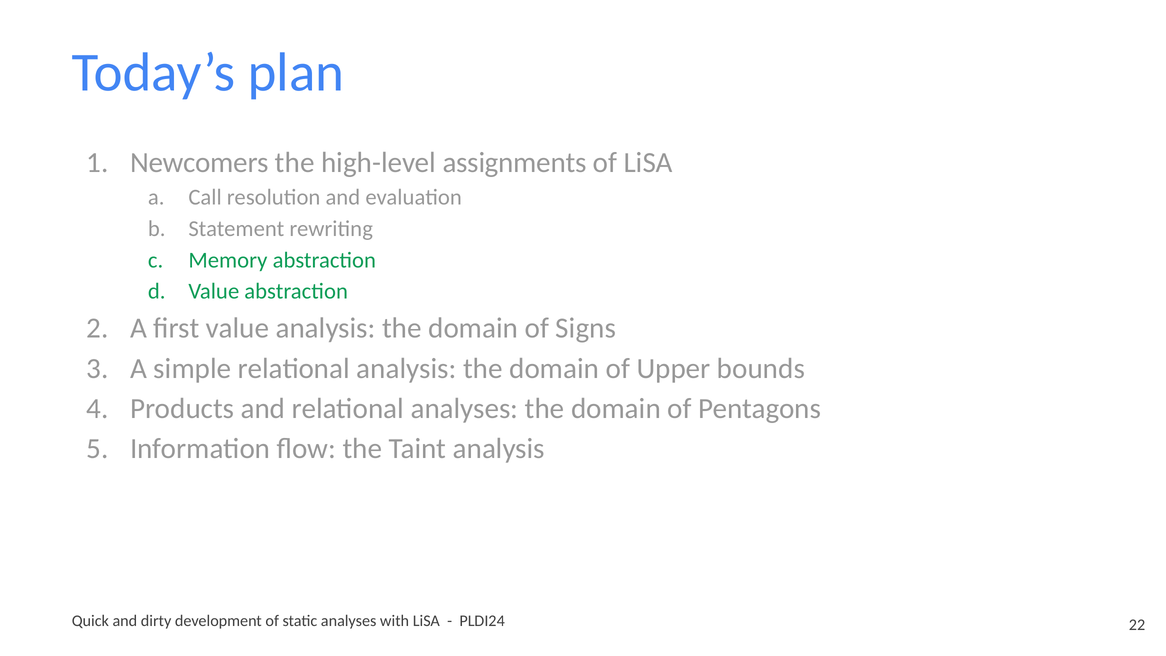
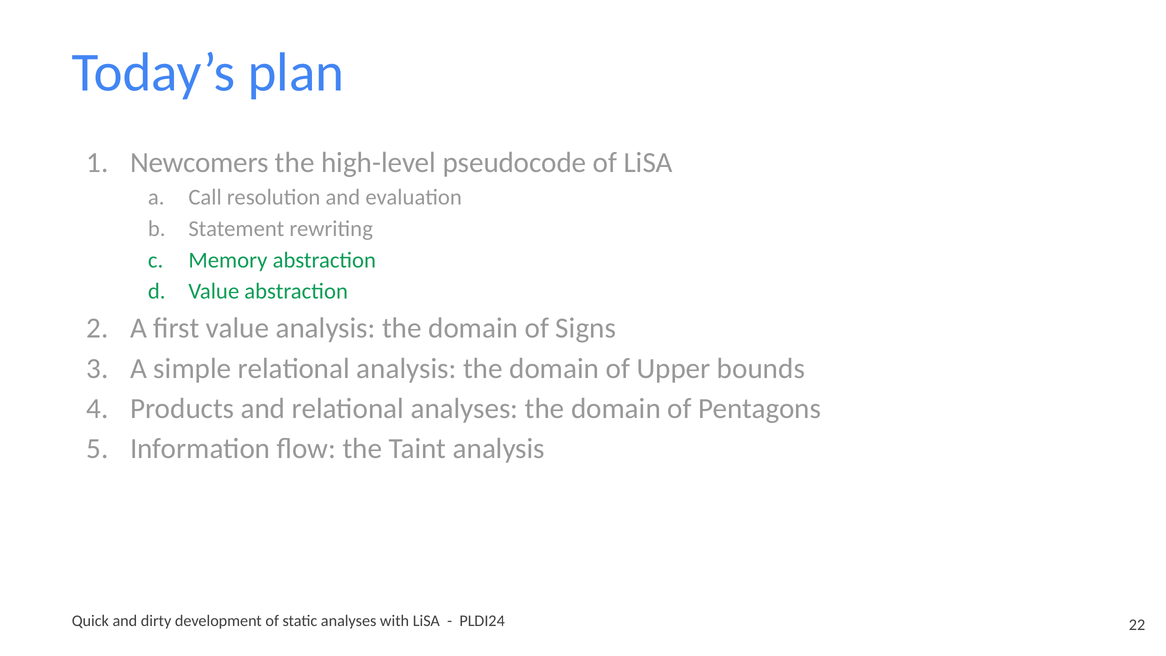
assignments: assignments -> pseudocode
